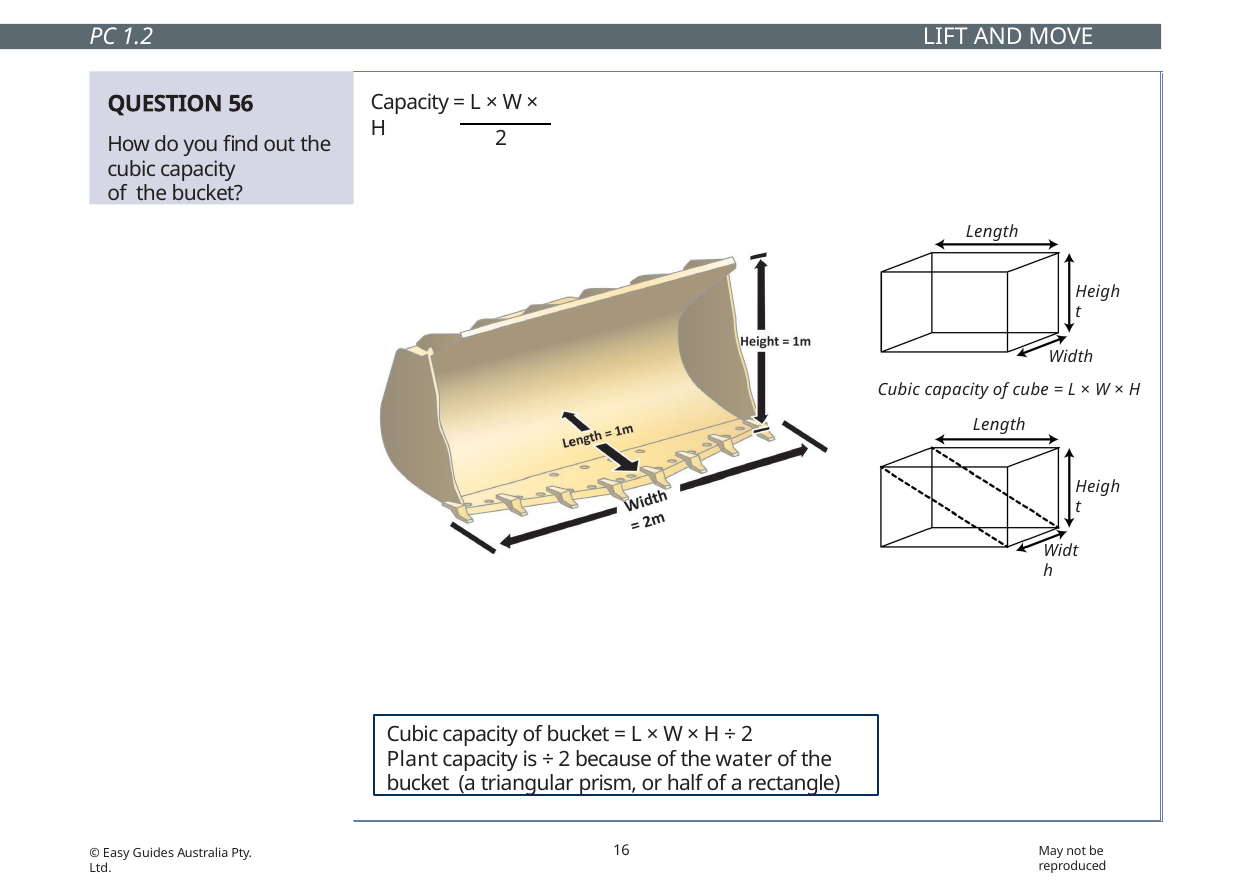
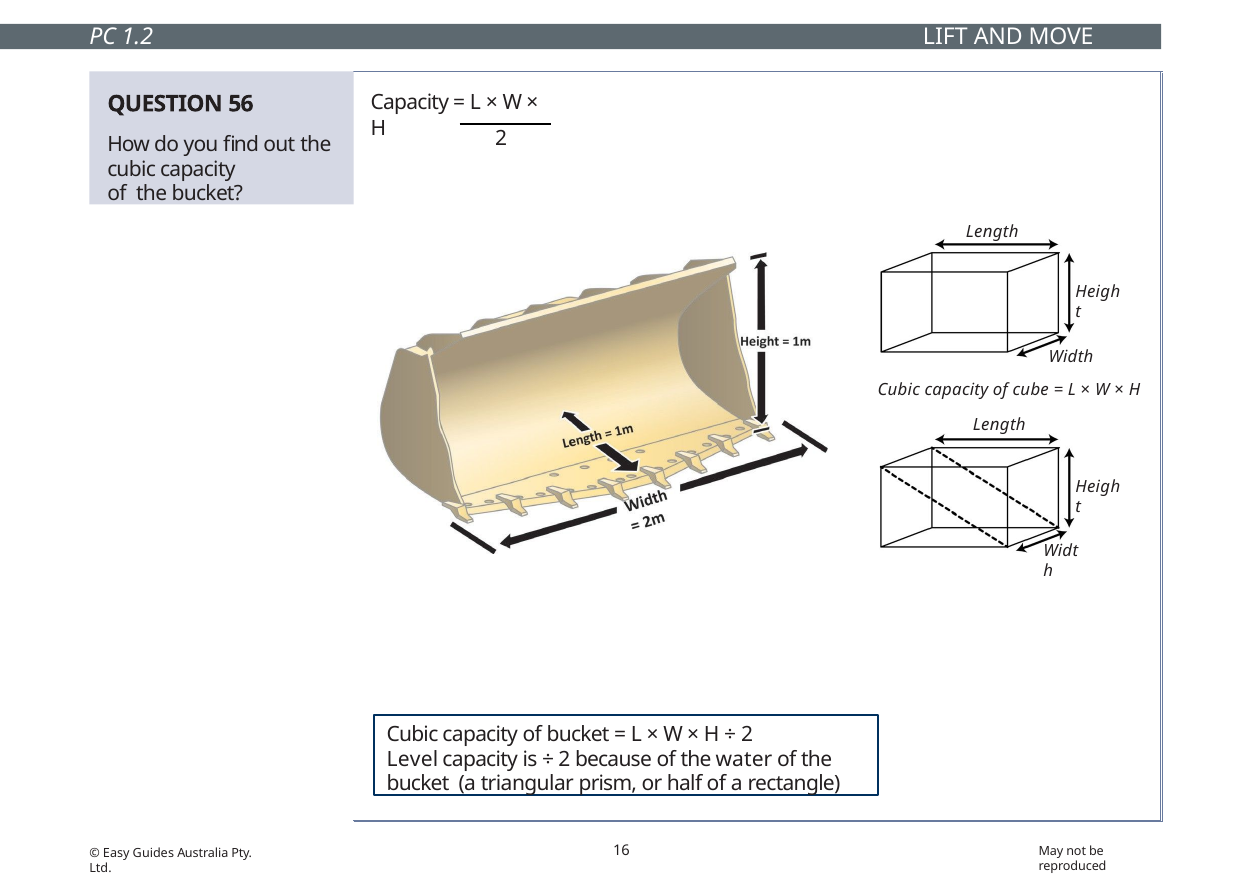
Plant: Plant -> Level
